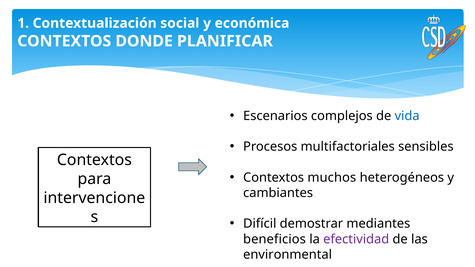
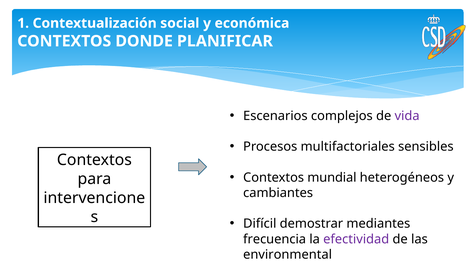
vida colour: blue -> purple
muchos: muchos -> mundial
beneficios: beneficios -> frecuencia
